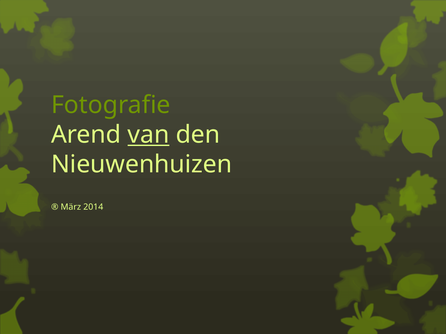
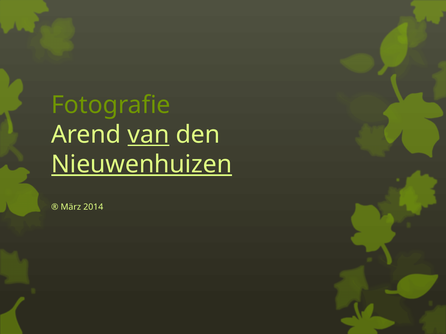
Nieuwenhuizen underline: none -> present
